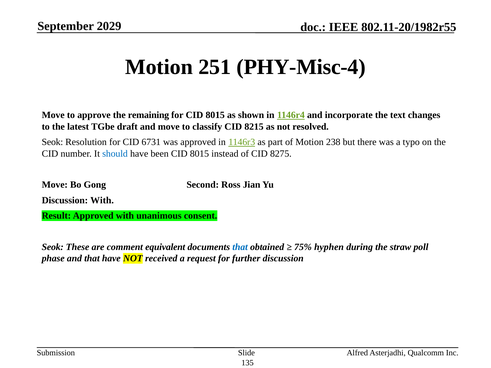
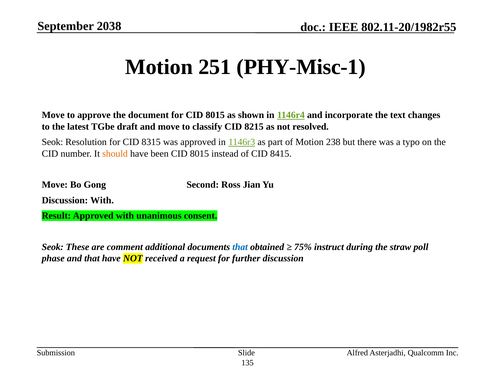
2029: 2029 -> 2038
PHY-Misc-4: PHY-Misc-4 -> PHY-Misc-1
remaining: remaining -> document
6731: 6731 -> 8315
should colour: blue -> orange
8275: 8275 -> 8415
equivalent: equivalent -> additional
hyphen: hyphen -> instruct
